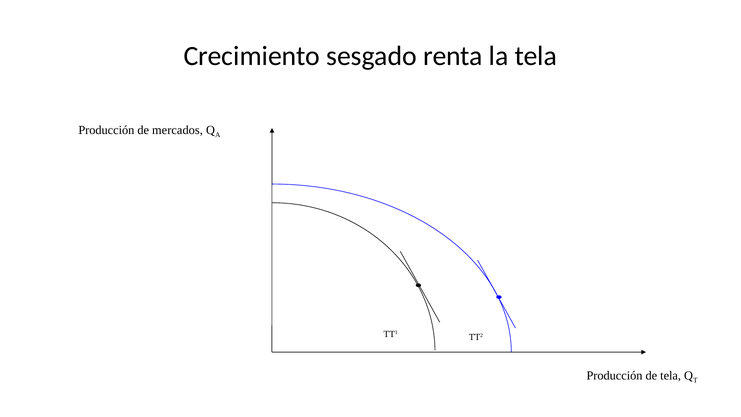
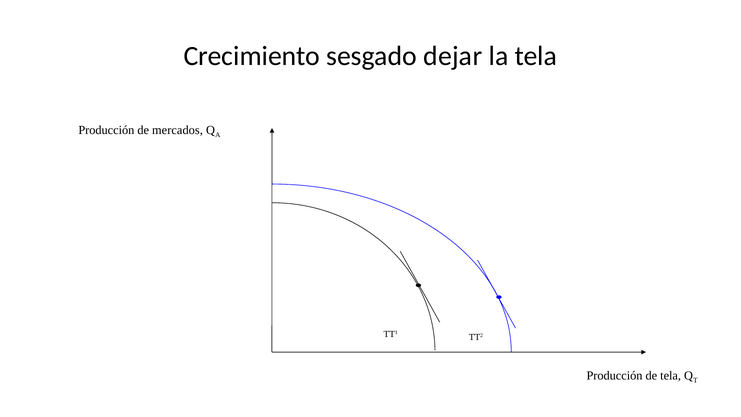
renta: renta -> dejar
